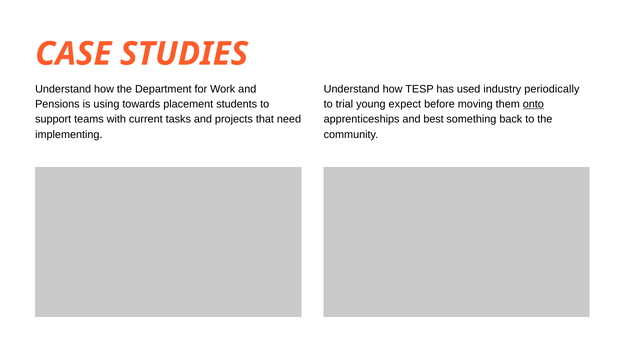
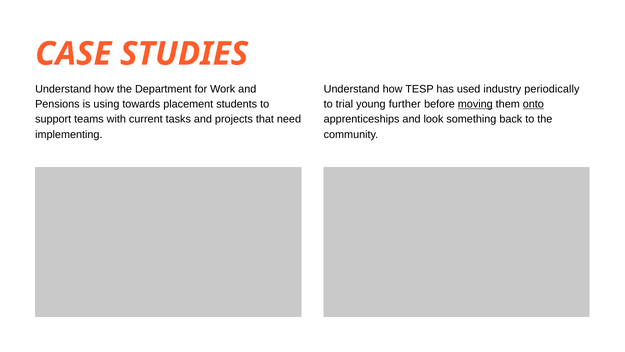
expect: expect -> further
moving underline: none -> present
best: best -> look
